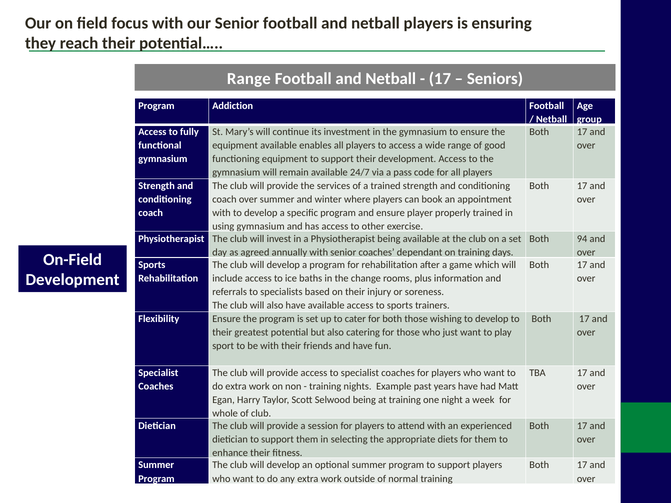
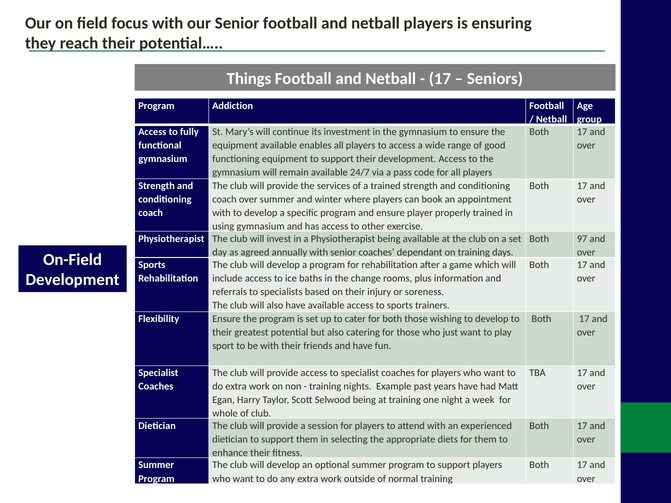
Range at (249, 79): Range -> Things
94: 94 -> 97
